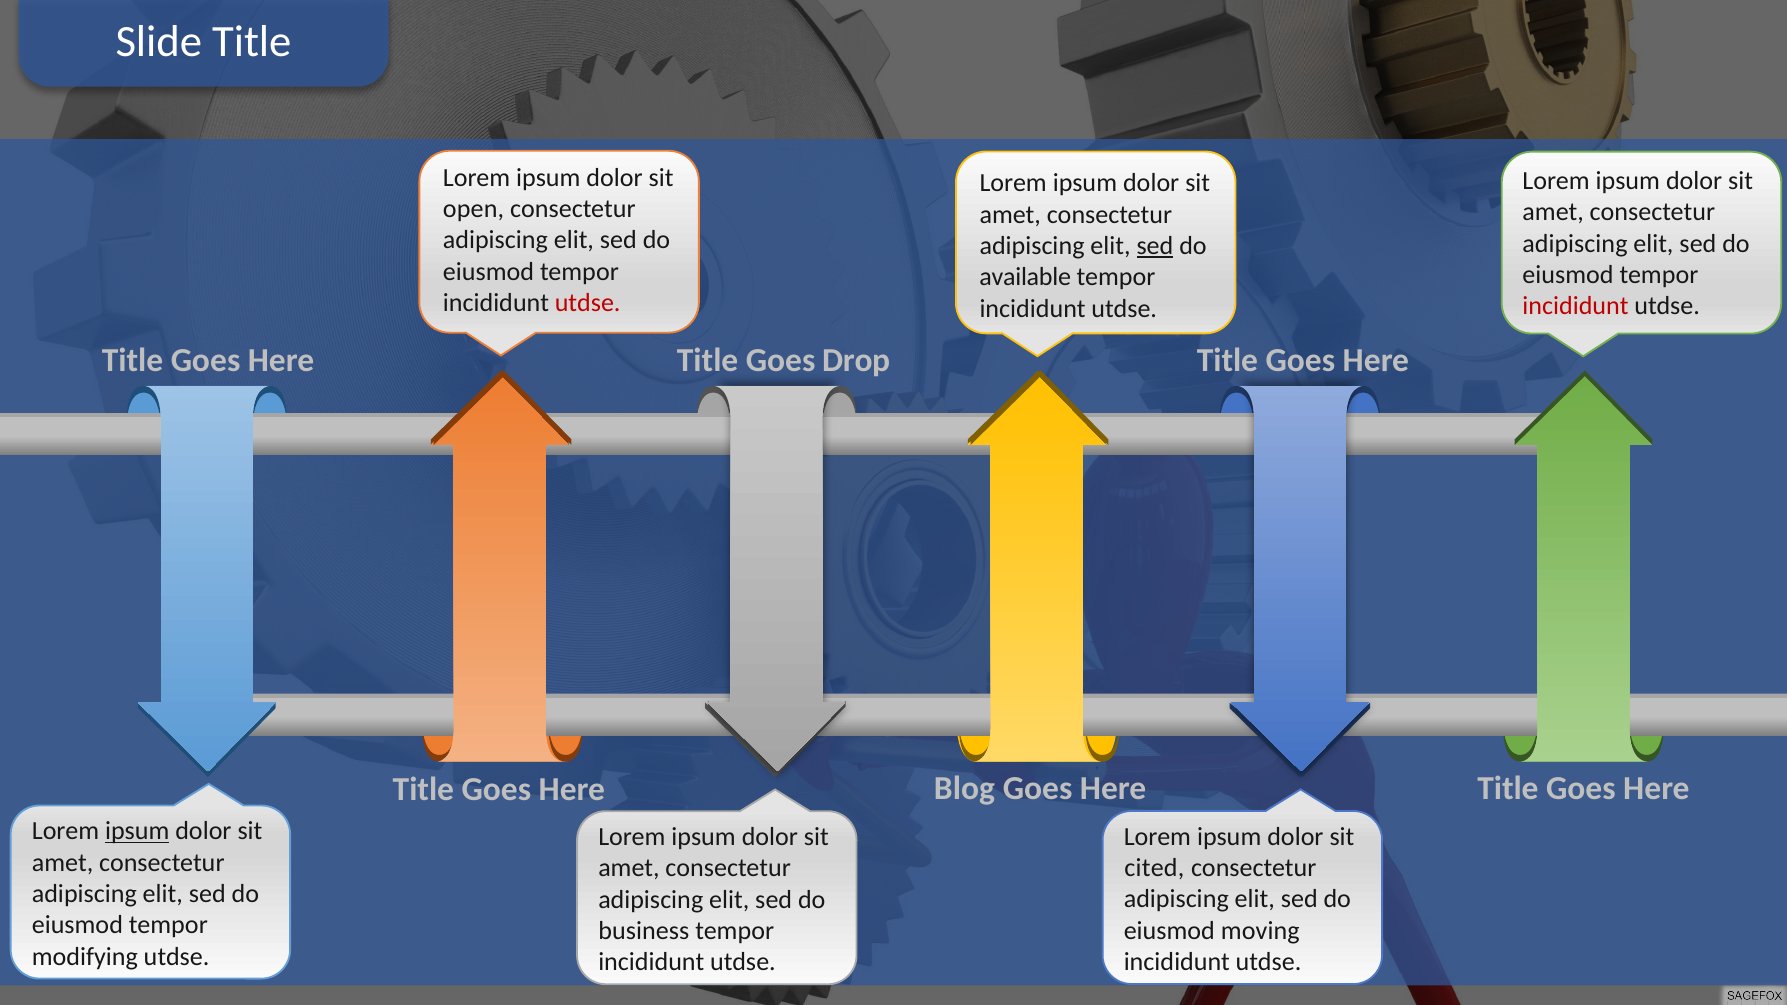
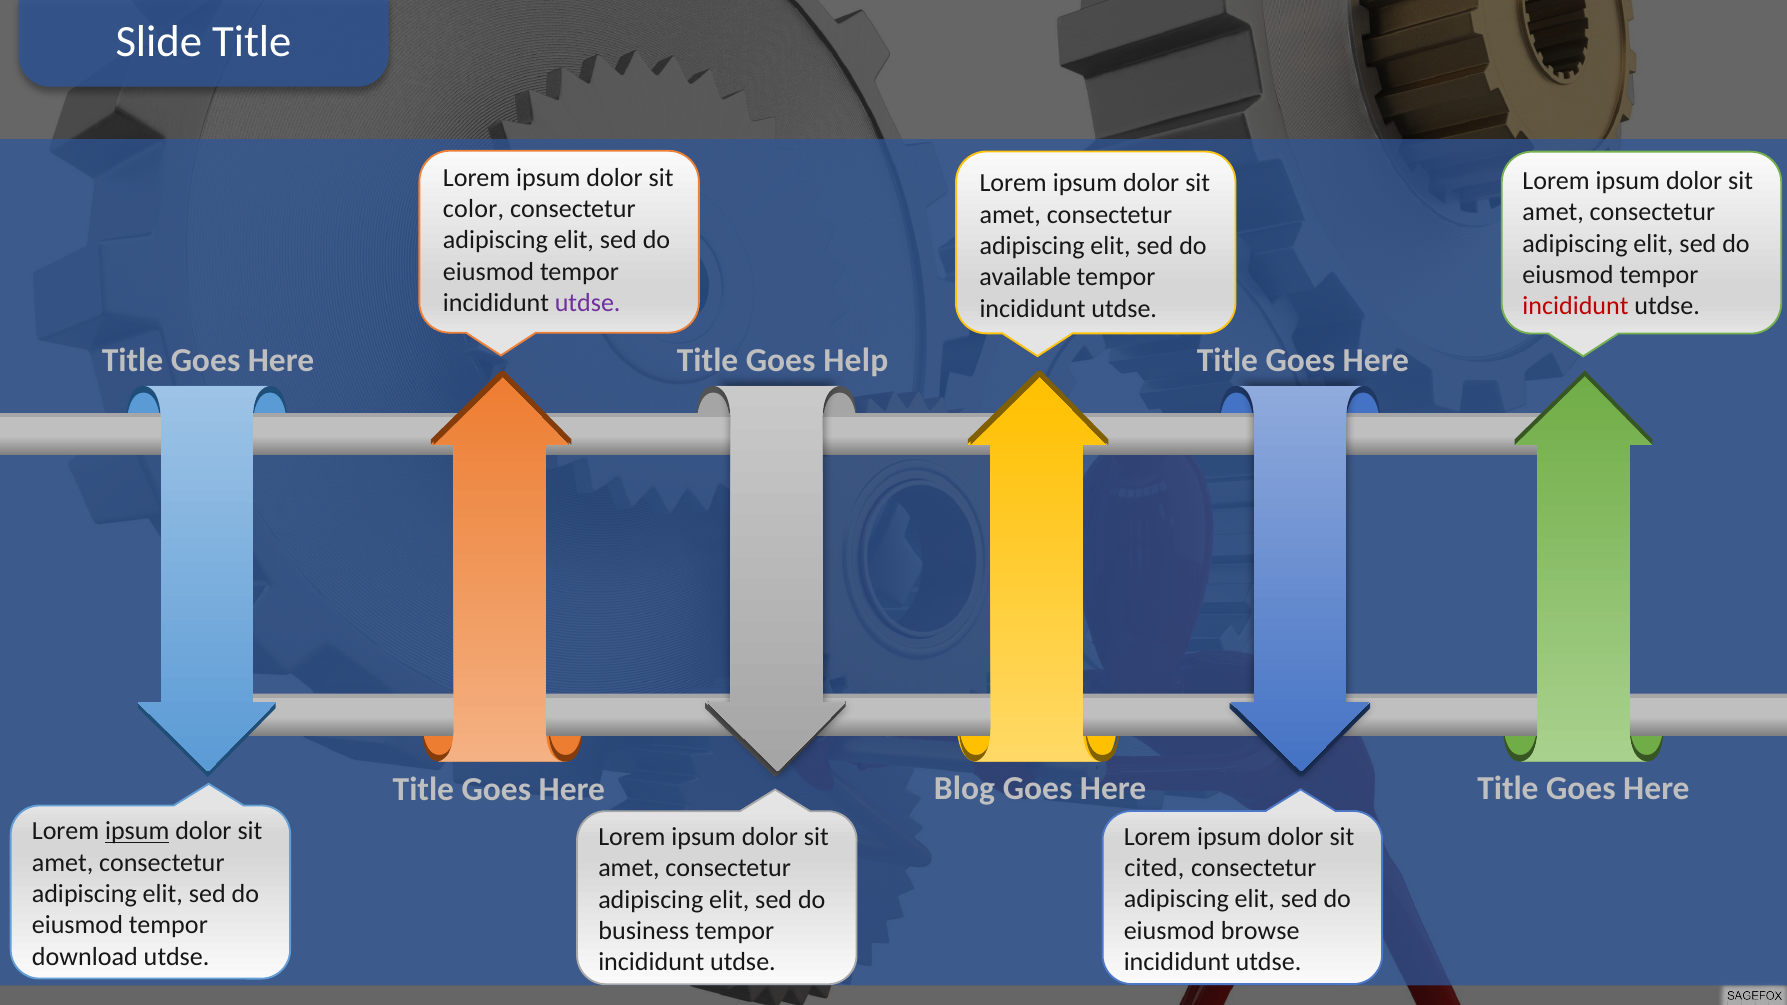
open: open -> color
sed at (1155, 246) underline: present -> none
utdse at (588, 303) colour: red -> purple
Drop: Drop -> Help
moving: moving -> browse
modifying: modifying -> download
